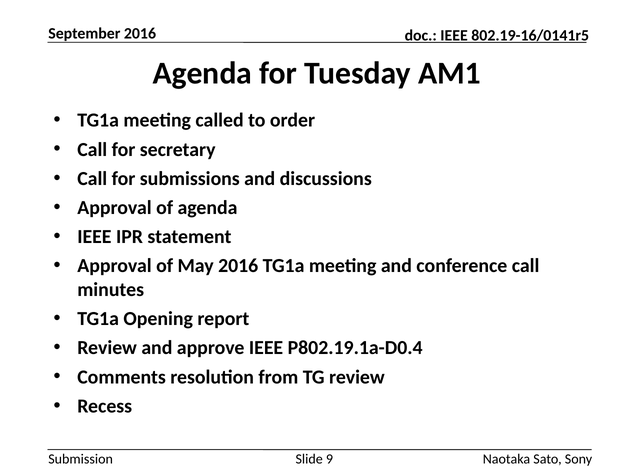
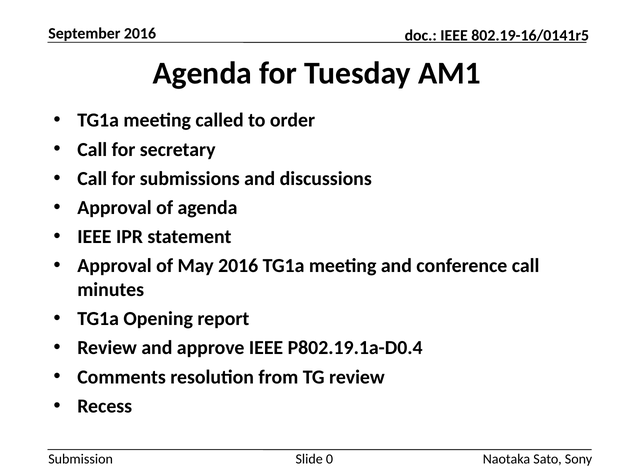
9: 9 -> 0
